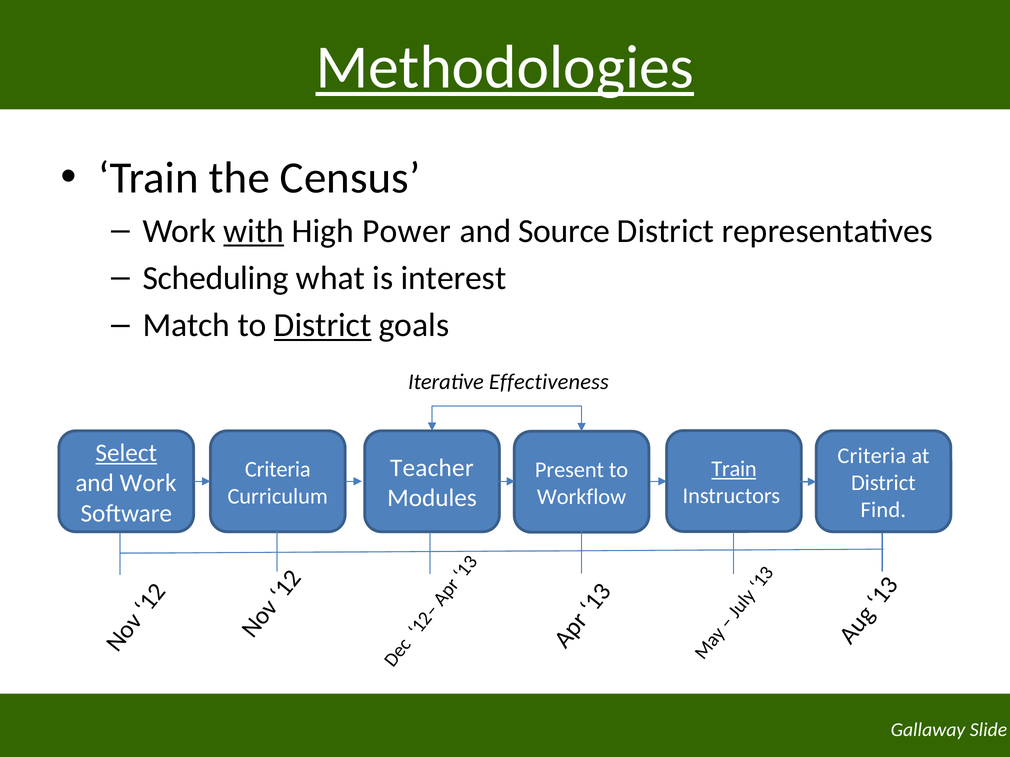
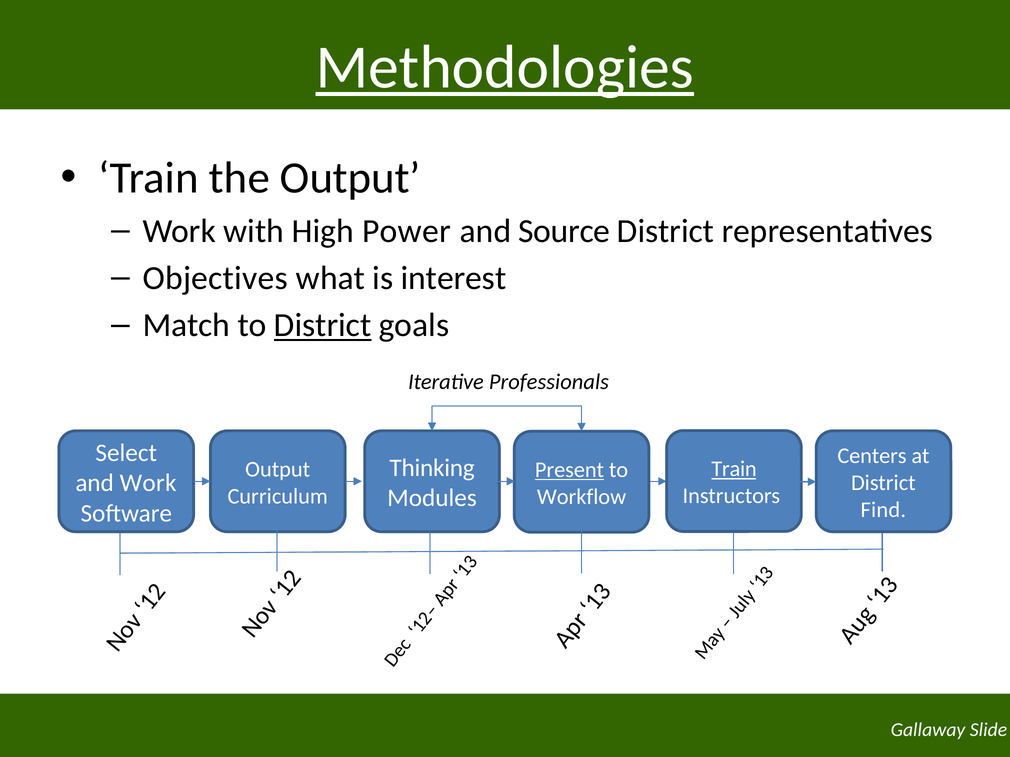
the Census: Census -> Output
with underline: present -> none
Scheduling: Scheduling -> Objectives
Effectiveness: Effectiveness -> Professionals
Select underline: present -> none
Criteria at (872, 456): Criteria -> Centers
Teacher: Teacher -> Thinking
Criteria at (278, 470): Criteria -> Output
Present underline: none -> present
